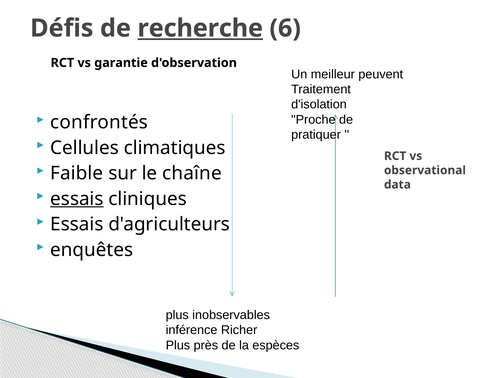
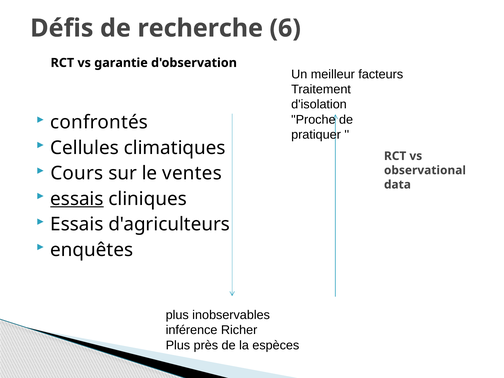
recherche underline: present -> none
peuvent: peuvent -> facteurs
Faible: Faible -> Cours
chaîne: chaîne -> ventes
